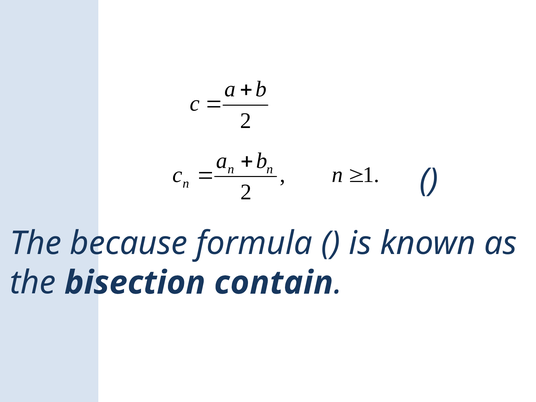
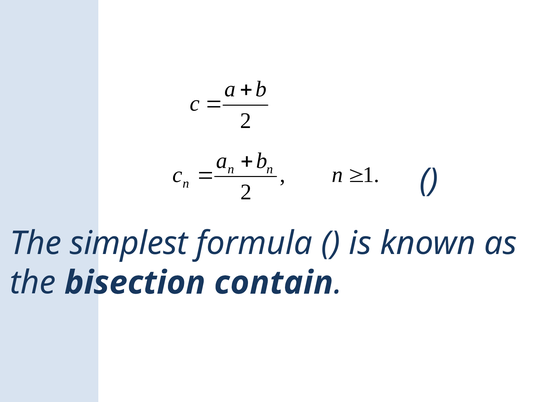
because: because -> simplest
